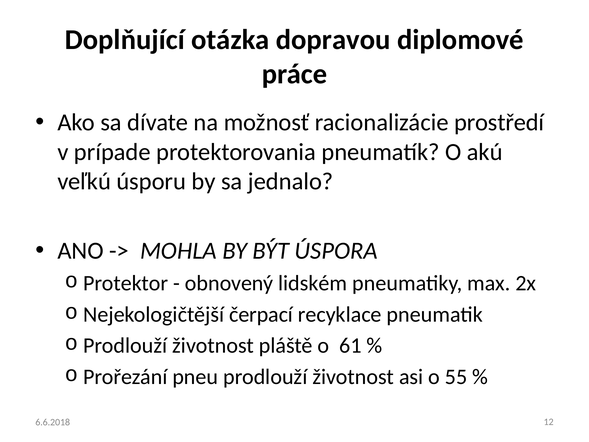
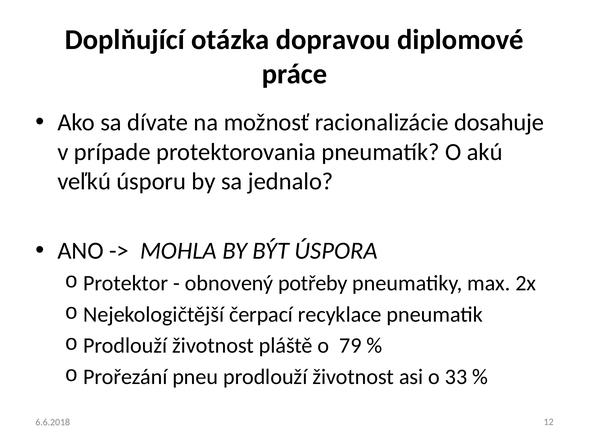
prostředí: prostředí -> dosahuje
lidském: lidském -> potřeby
61: 61 -> 79
55: 55 -> 33
